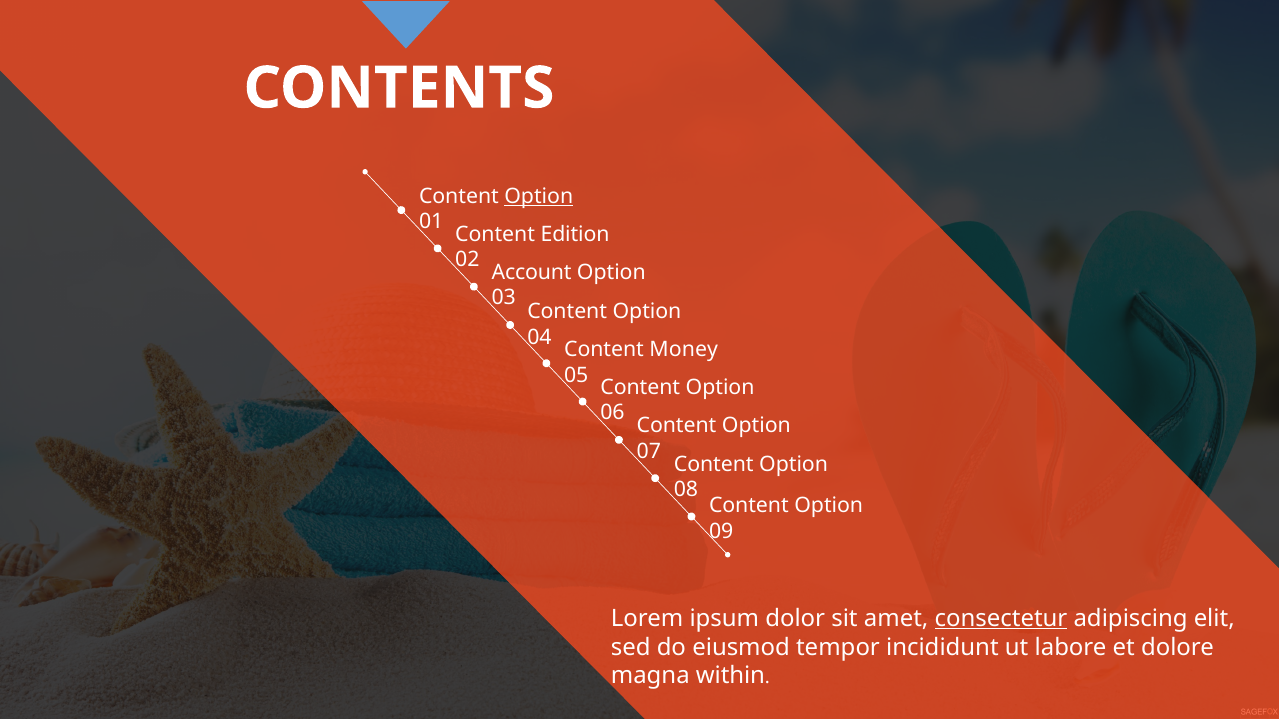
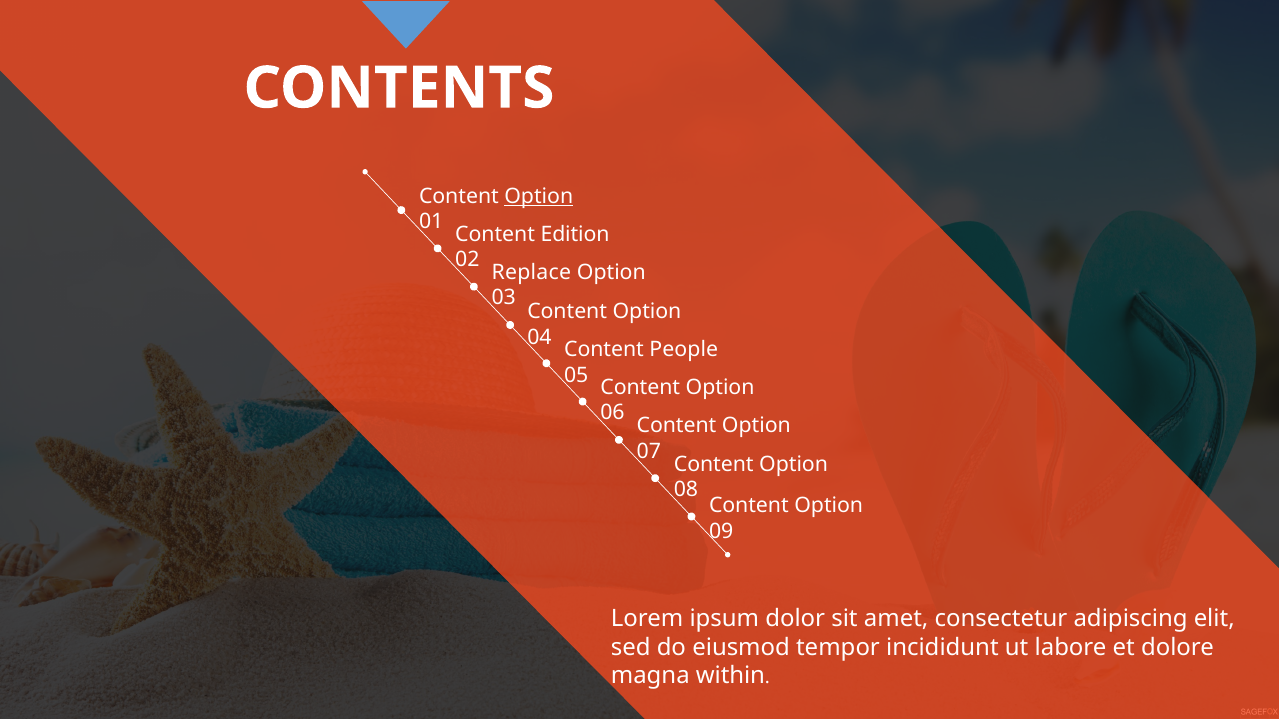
Account: Account -> Replace
Money: Money -> People
consectetur underline: present -> none
